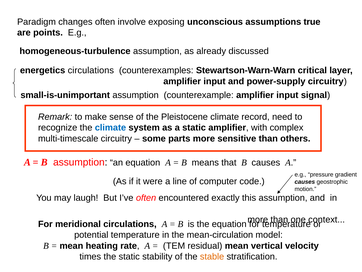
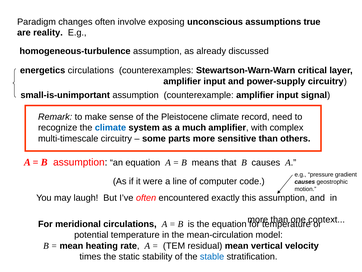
points: points -> reality
a static: static -> much
stable colour: orange -> blue
